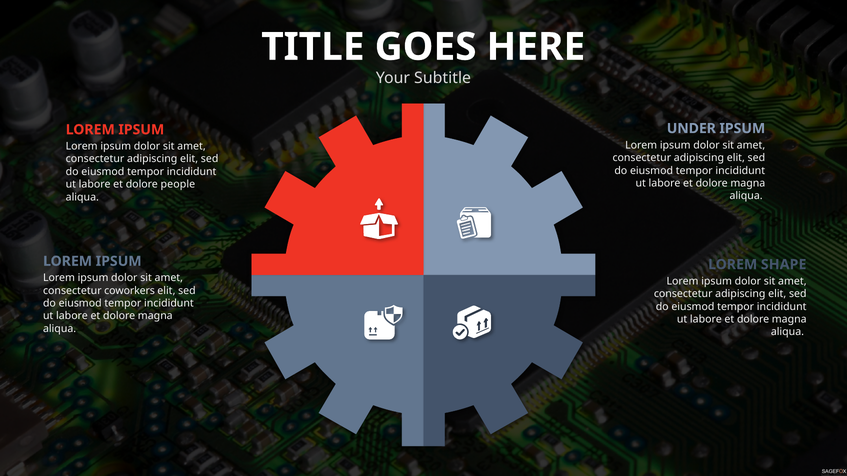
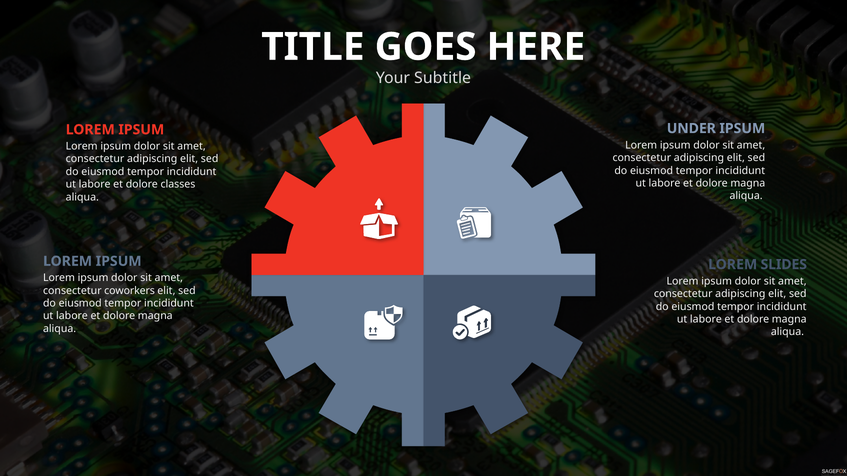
people: people -> classes
SHAPE: SHAPE -> SLIDES
